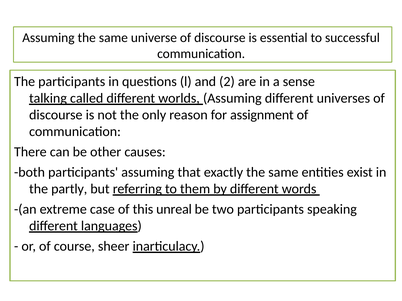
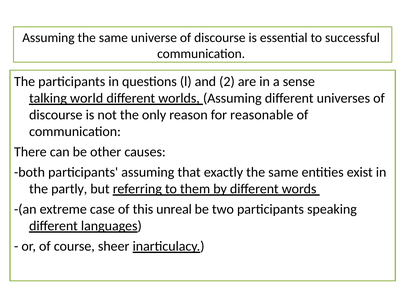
called: called -> world
assignment: assignment -> reasonable
